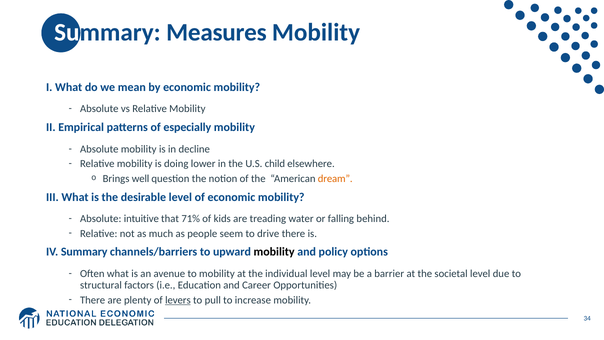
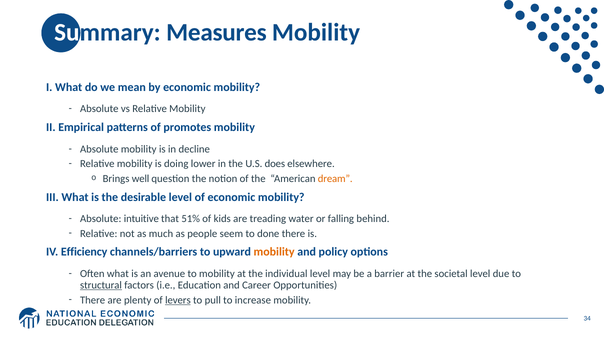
especially: especially -> promotes
child: child -> does
71%: 71% -> 51%
drive: drive -> done
IV Summary: Summary -> Efficiency
mobility at (274, 252) colour: black -> orange
structural underline: none -> present
